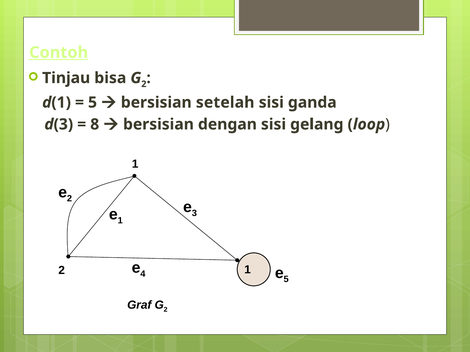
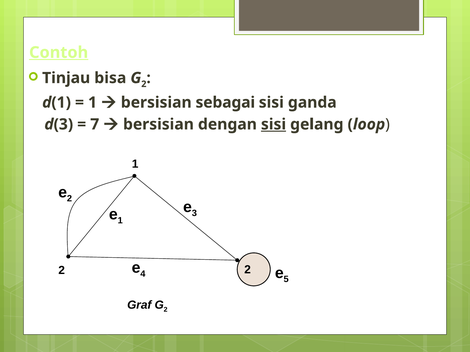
5 at (93, 103): 5 -> 1
setelah: setelah -> sebagai
8: 8 -> 7
sisi at (274, 125) underline: none -> present
2 1: 1 -> 2
